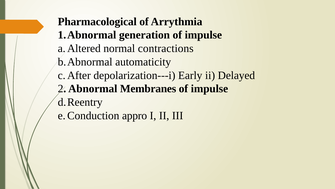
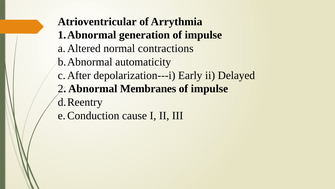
Pharmacological: Pharmacological -> Atrioventricular
appro: appro -> cause
